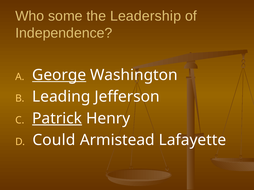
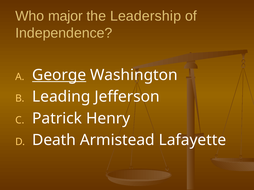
some: some -> major
Patrick underline: present -> none
Could: Could -> Death
